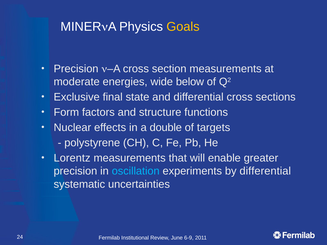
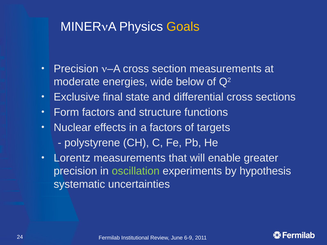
a double: double -> factors
oscillation colour: light blue -> light green
by differential: differential -> hypothesis
